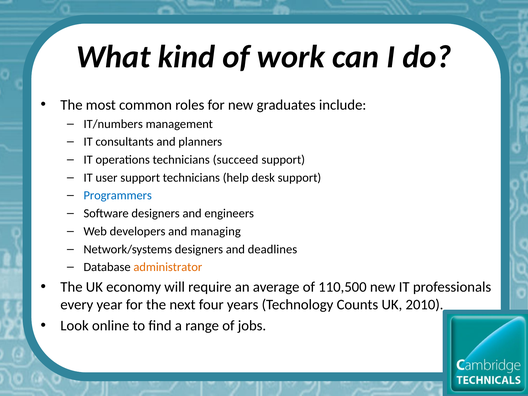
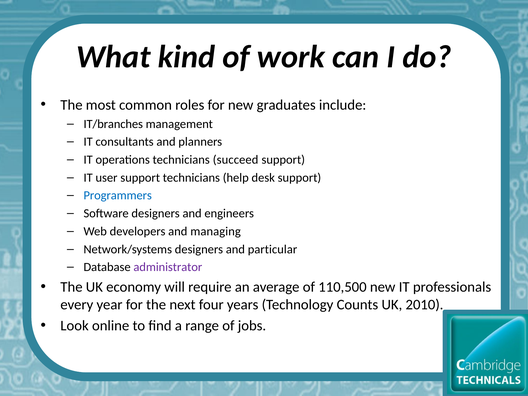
IT/numbers: IT/numbers -> IT/branches
deadlines: deadlines -> particular
administrator colour: orange -> purple
